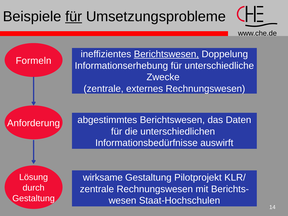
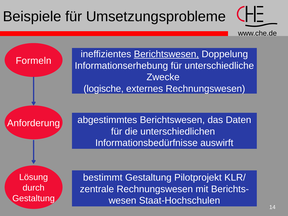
für at (74, 17) underline: present -> none
zentrale at (104, 89): zentrale -> logische
wirksame: wirksame -> bestimmt
